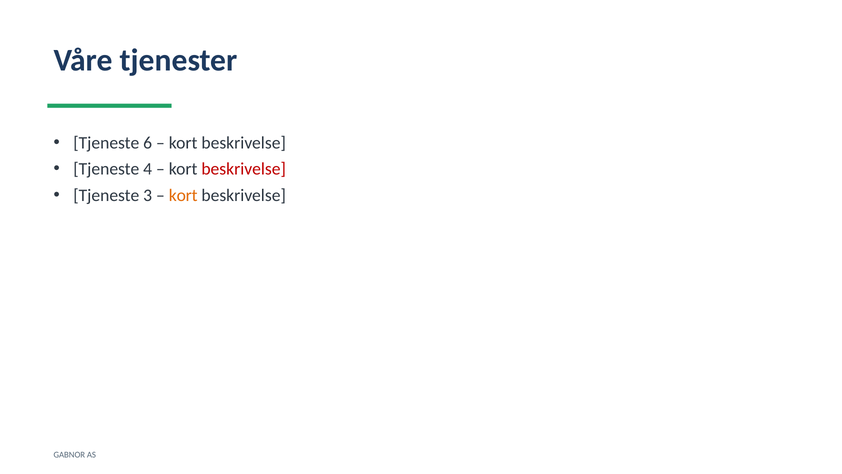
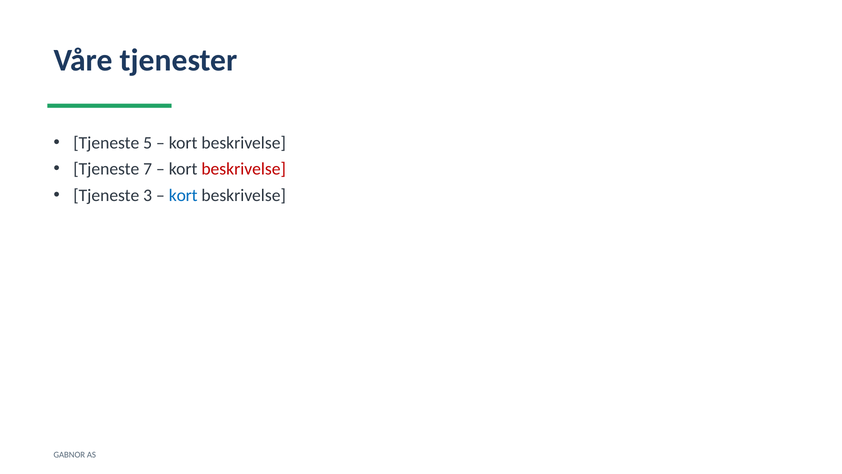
6: 6 -> 5
4: 4 -> 7
kort at (183, 195) colour: orange -> blue
